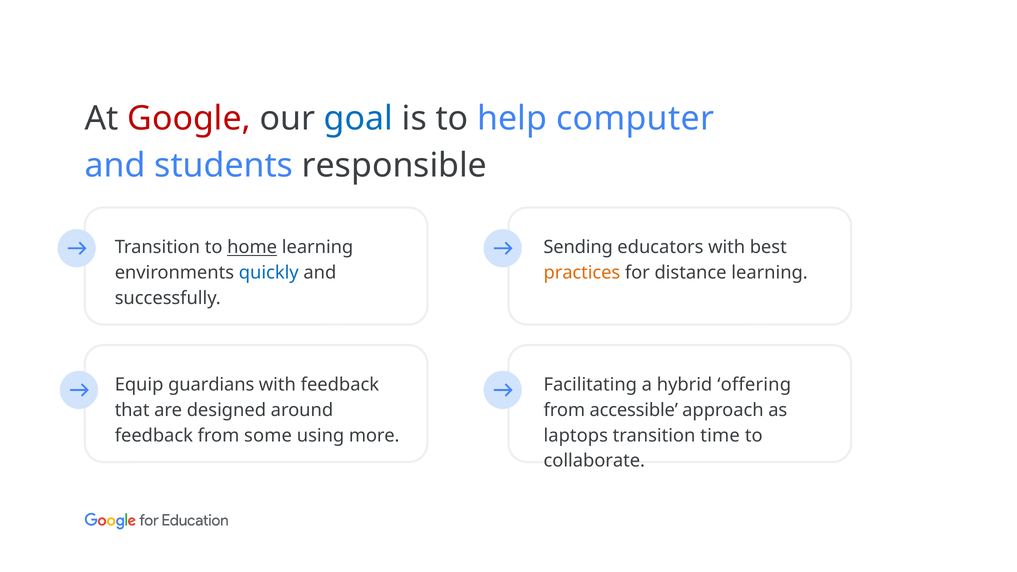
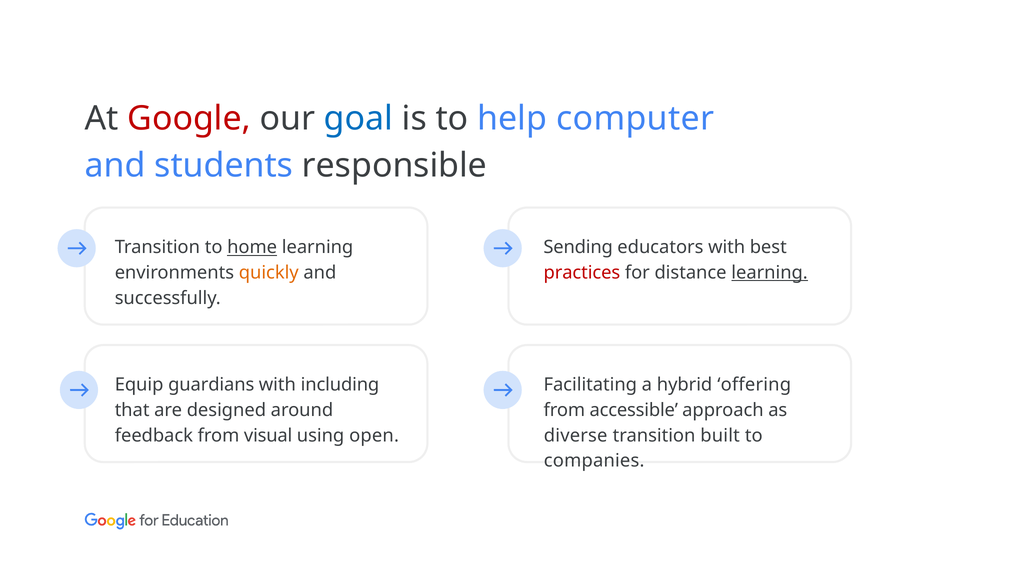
quickly colour: blue -> orange
practices colour: orange -> red
learning at (770, 273) underline: none -> present
with feedback: feedback -> including
some: some -> visual
more: more -> open
laptops: laptops -> diverse
time: time -> built
collaborate: collaborate -> companies
